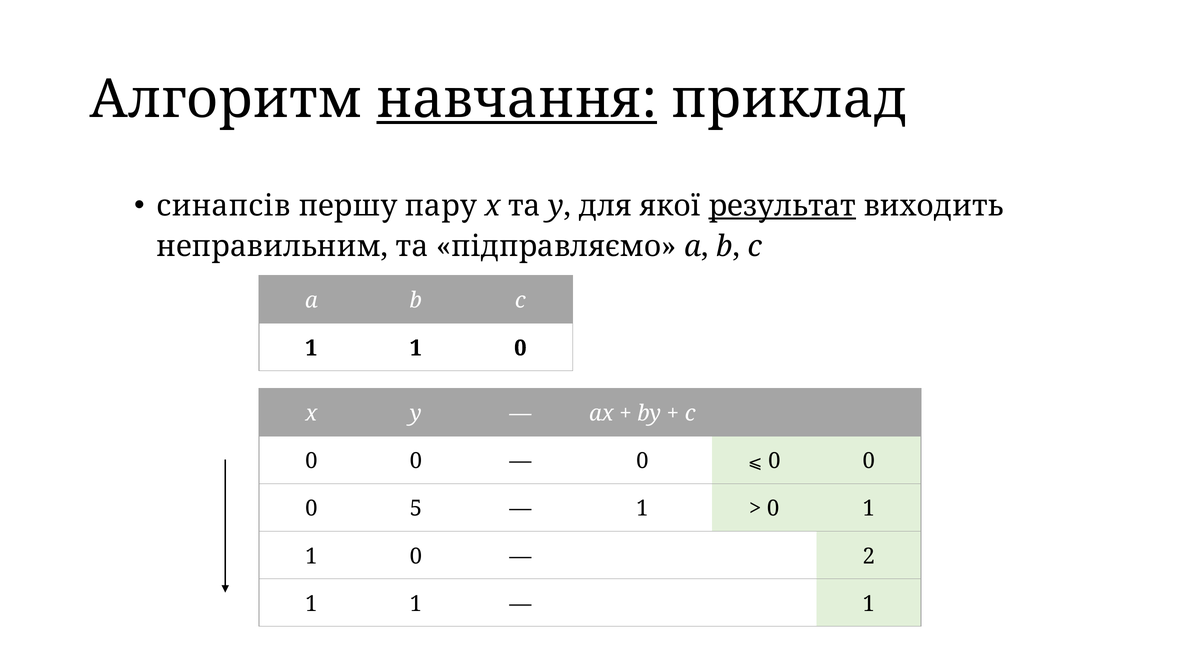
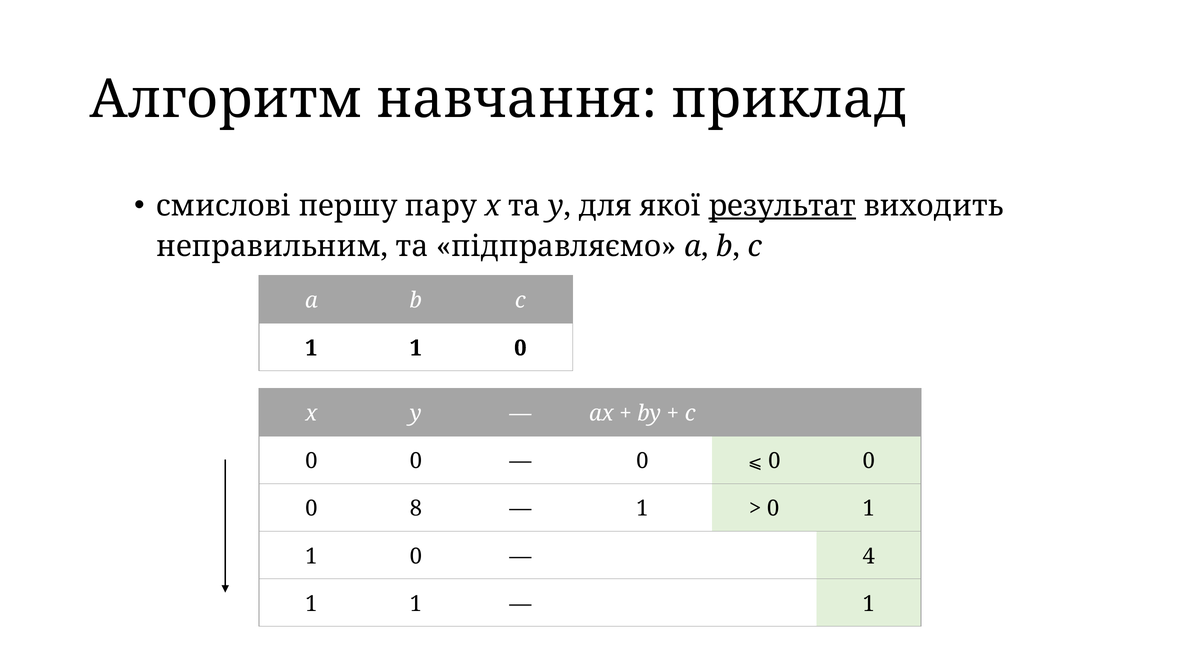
навчання underline: present -> none
синапсів: синапсів -> смислові
5: 5 -> 8
2: 2 -> 4
